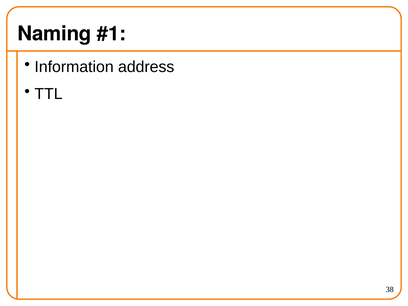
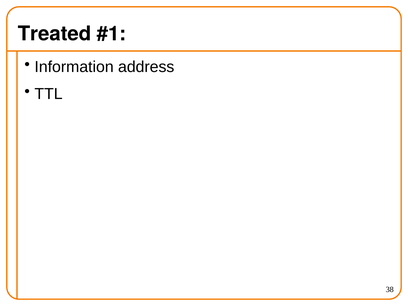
Naming: Naming -> Treated
